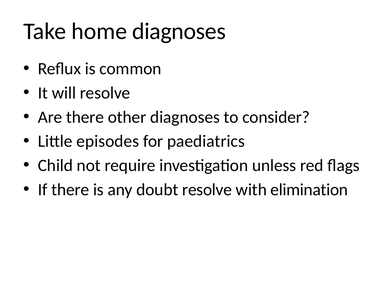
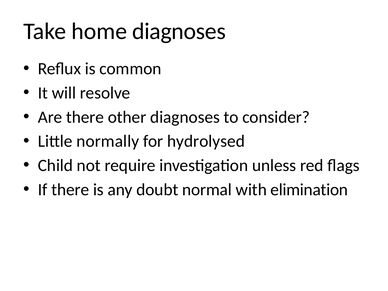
episodes: episodes -> normally
paediatrics: paediatrics -> hydrolysed
doubt resolve: resolve -> normal
